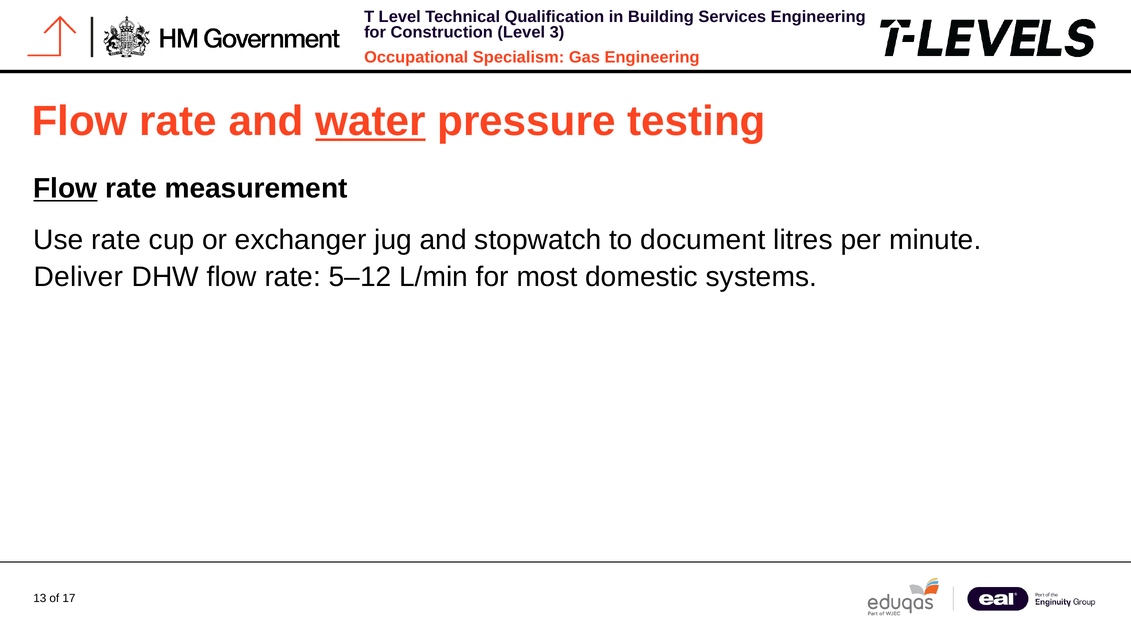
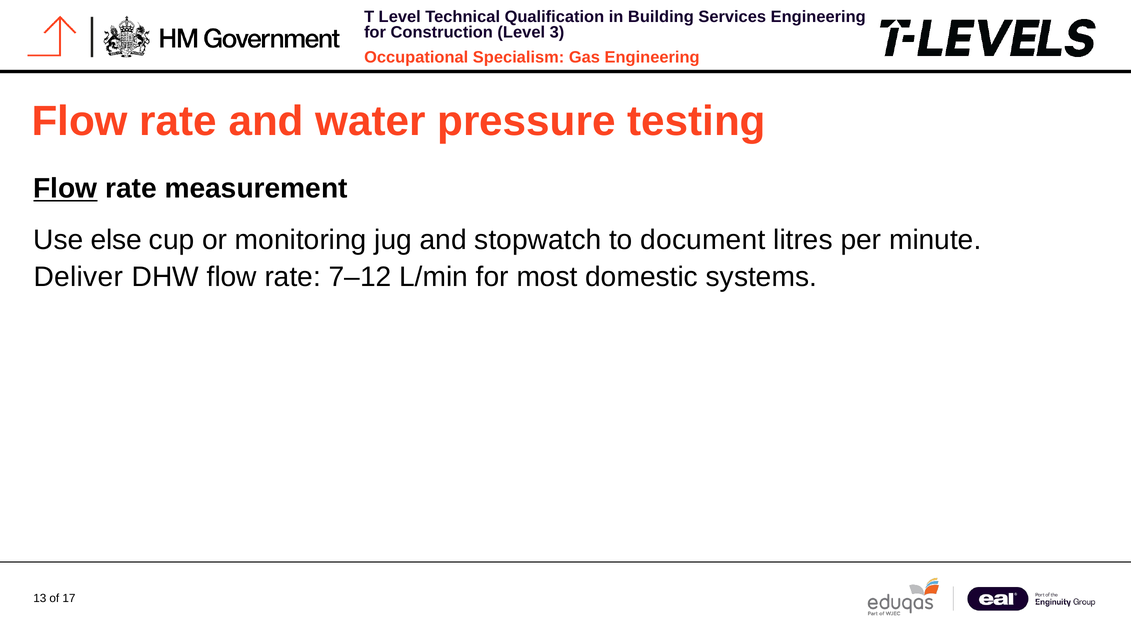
water underline: present -> none
Use rate: rate -> else
exchanger: exchanger -> monitoring
5–12: 5–12 -> 7–12
